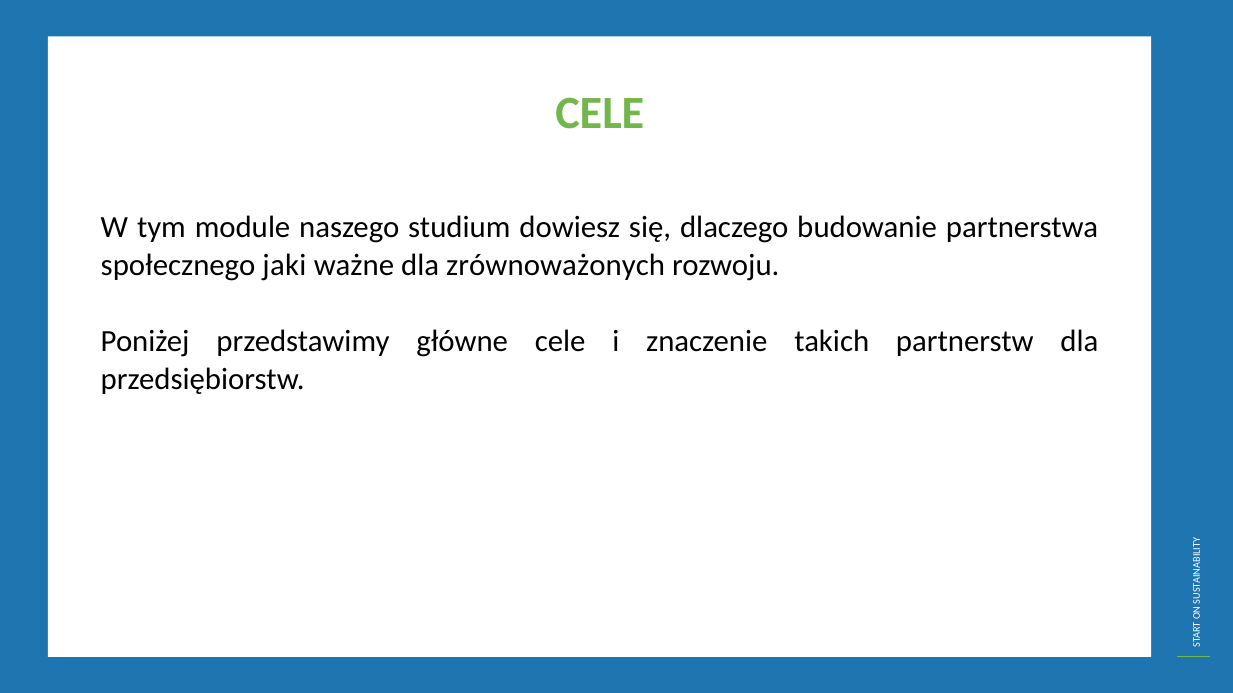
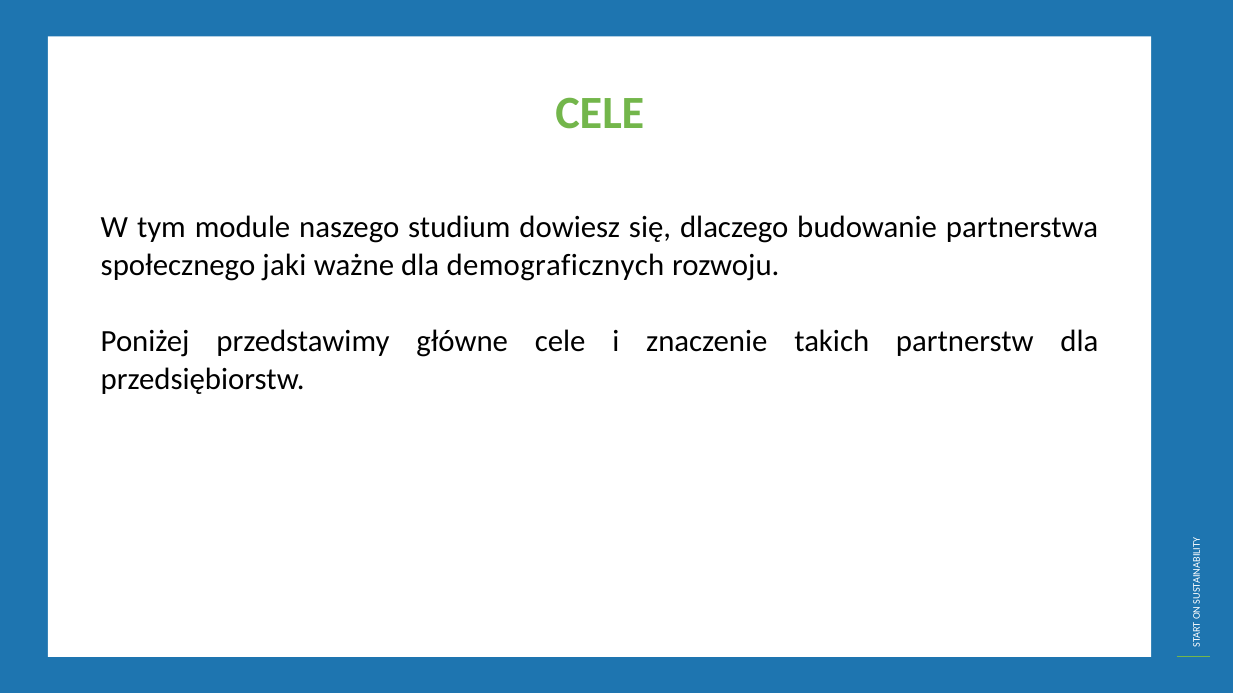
zrównoważonych: zrównoważonych -> demograficznych
